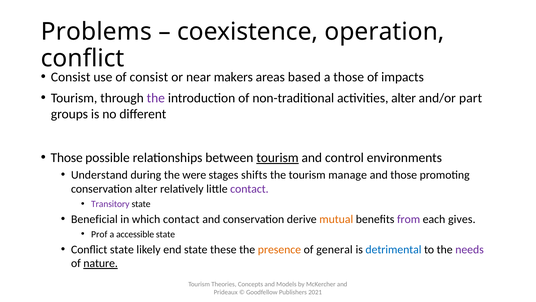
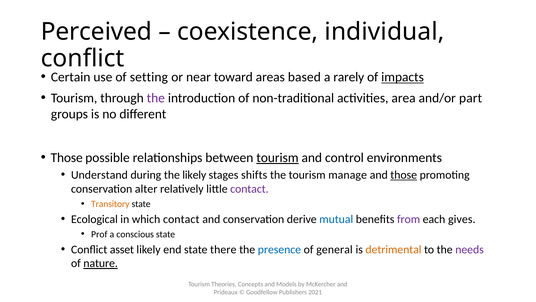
Problems: Problems -> Perceived
operation: operation -> individual
Consist at (71, 77): Consist -> Certain
of consist: consist -> setting
makers: makers -> toward
a those: those -> rarely
impacts underline: none -> present
activities alter: alter -> area
the were: were -> likely
those at (404, 175) underline: none -> present
Transitory colour: purple -> orange
Beneficial: Beneficial -> Ecological
mutual colour: orange -> blue
accessible: accessible -> conscious
Conflict state: state -> asset
these: these -> there
presence colour: orange -> blue
detrimental colour: blue -> orange
